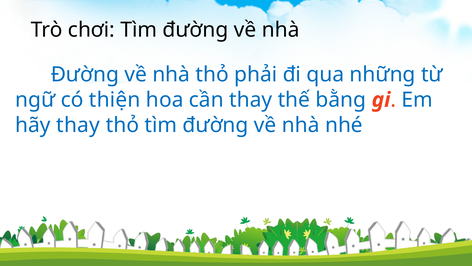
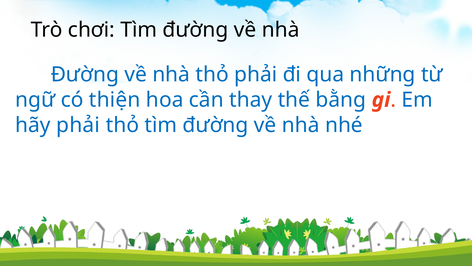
hãy thay: thay -> phải
